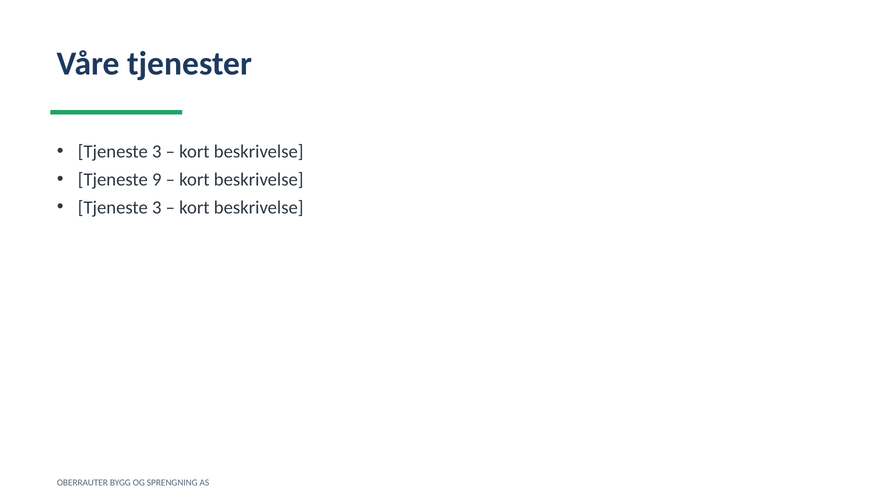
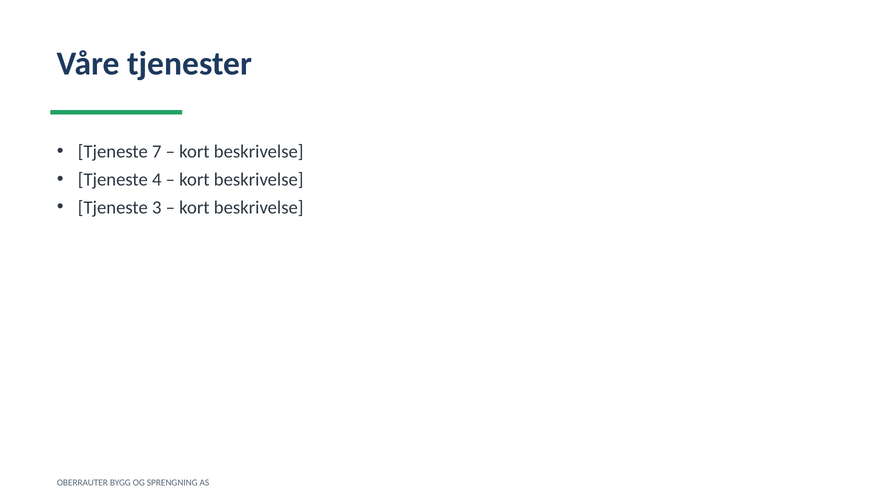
3 at (157, 151): 3 -> 7
9: 9 -> 4
